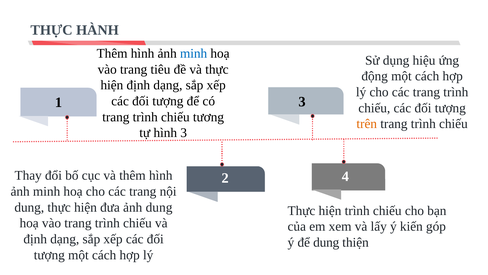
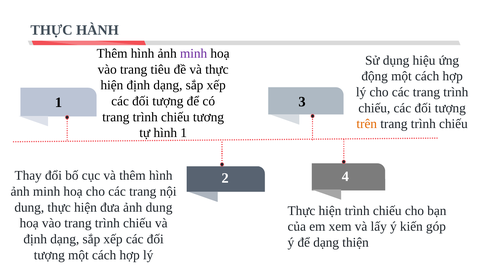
minh at (194, 53) colour: blue -> purple
hình 3: 3 -> 1
để dung: dung -> dạng
